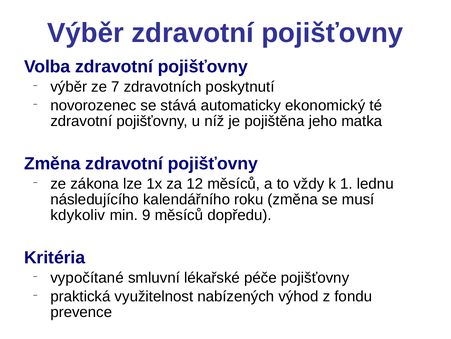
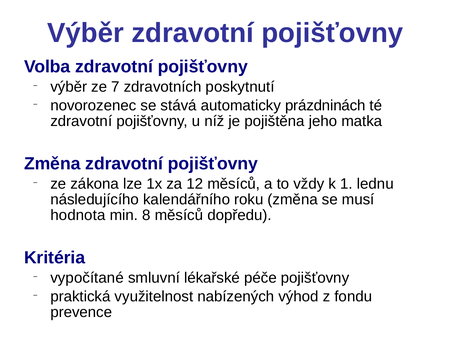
ekonomický: ekonomický -> prázdninách
kdykoliv: kdykoliv -> hodnota
9: 9 -> 8
